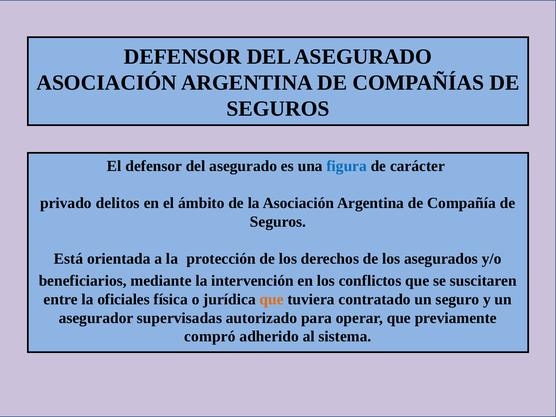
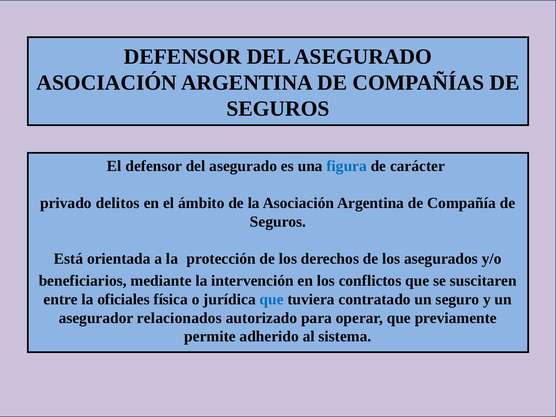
que at (272, 299) colour: orange -> blue
supervisadas: supervisadas -> relacionados
compró: compró -> permite
